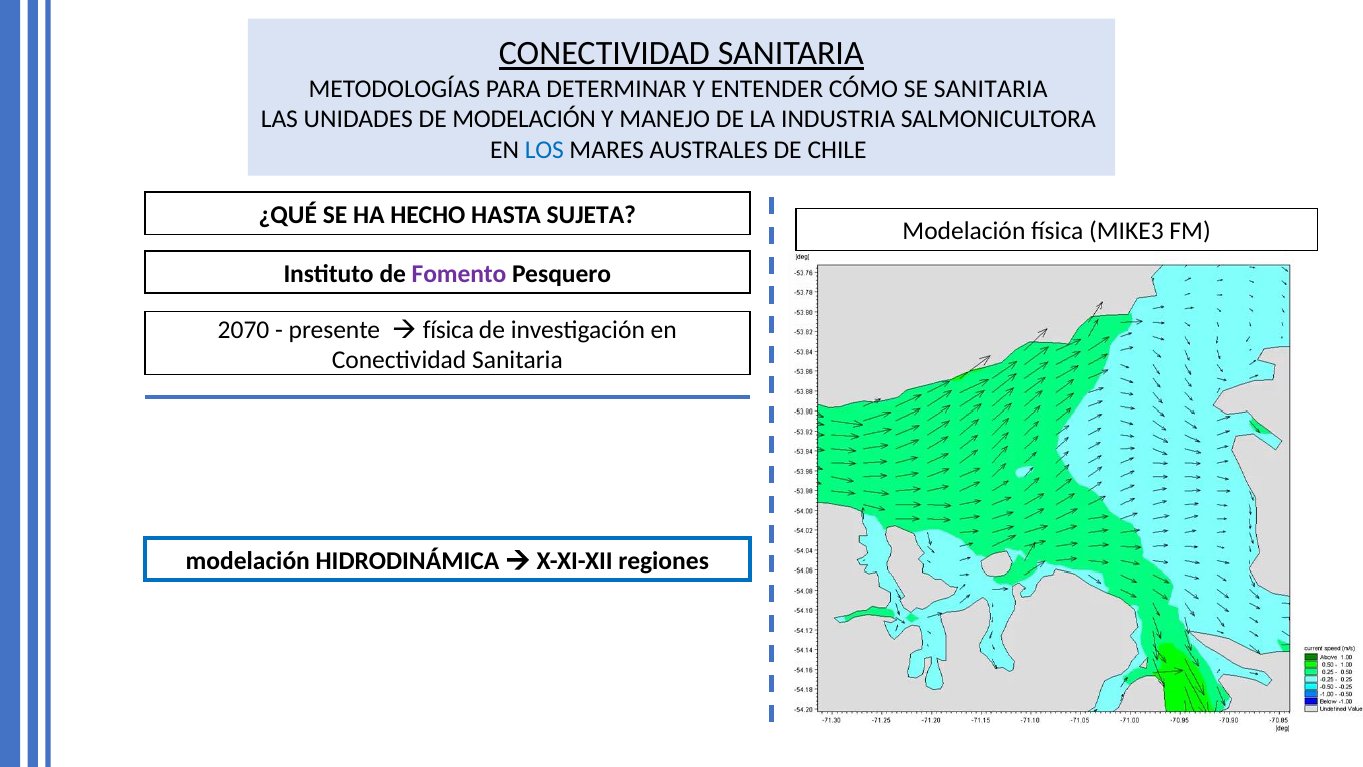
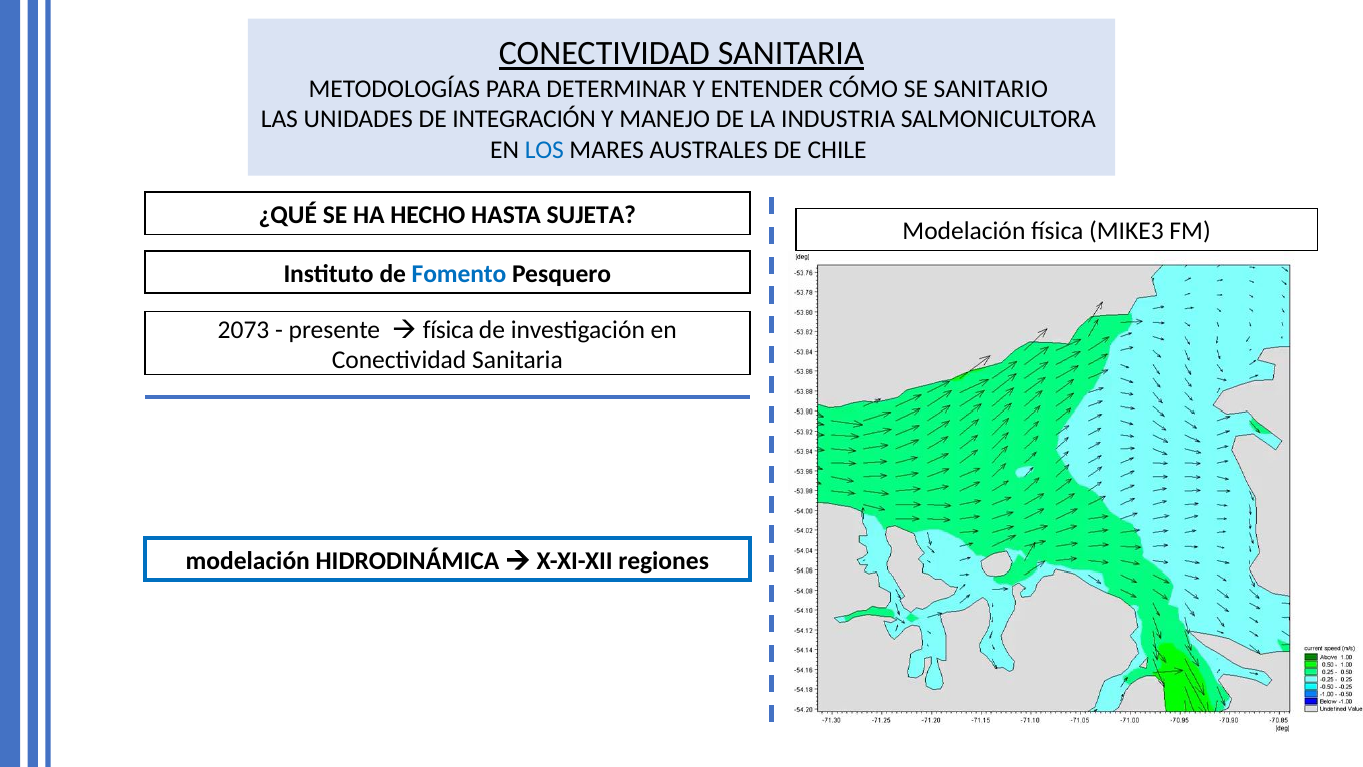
SE SANITARIA: SANITARIA -> SANITARIO
DE MODELACIÓN: MODELACIÓN -> INTEGRACIÓN
Fomento colour: purple -> blue
2070: 2070 -> 2073
